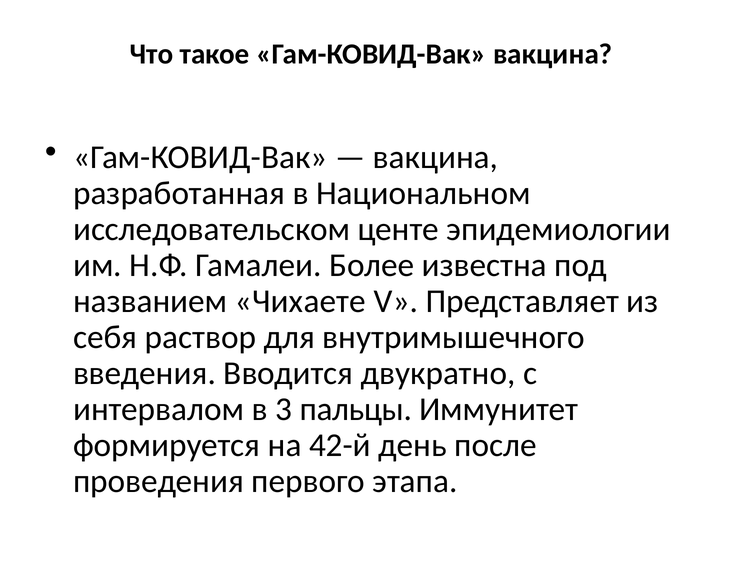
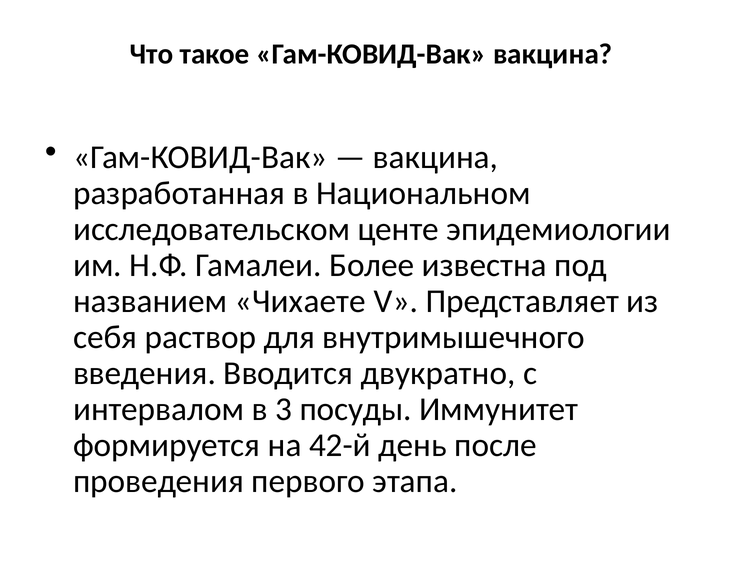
пальцы: пальцы -> посуды
